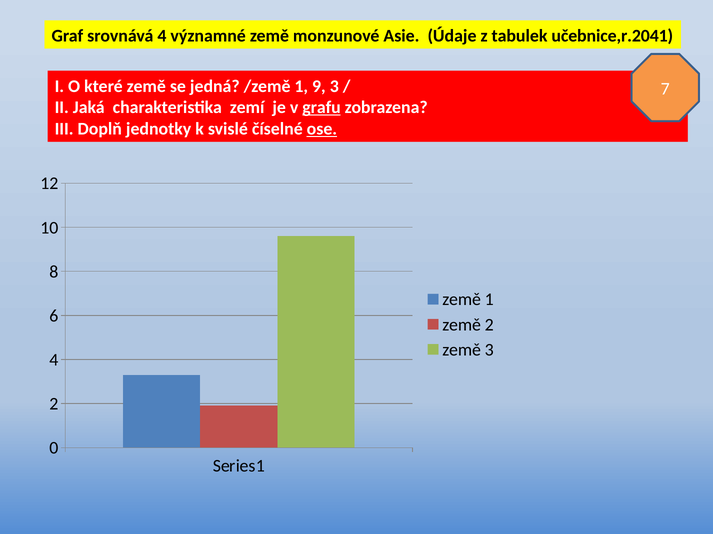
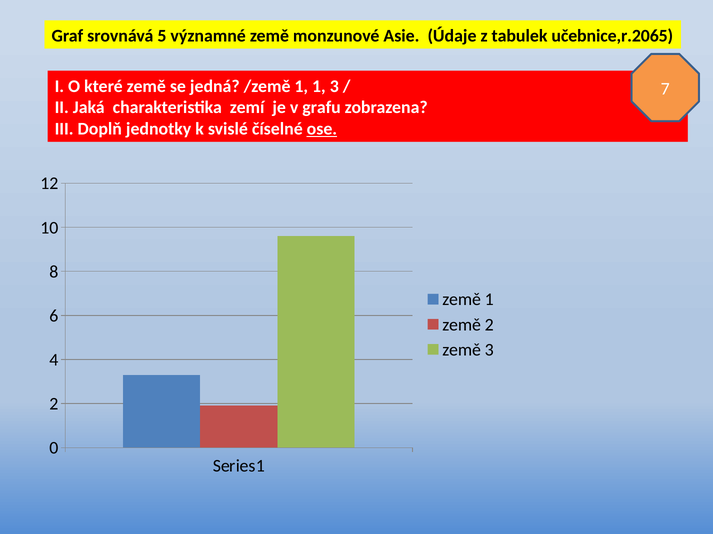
srovnává 4: 4 -> 5
učebnice,r.2041: učebnice,r.2041 -> učebnice,r.2065
1 9: 9 -> 1
grafu underline: present -> none
